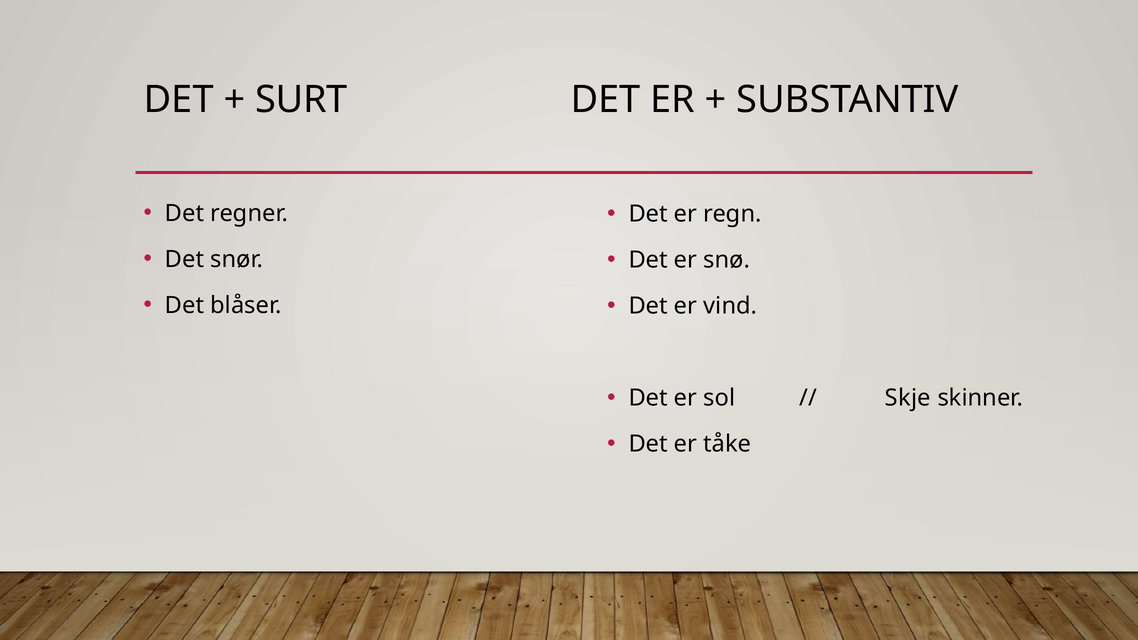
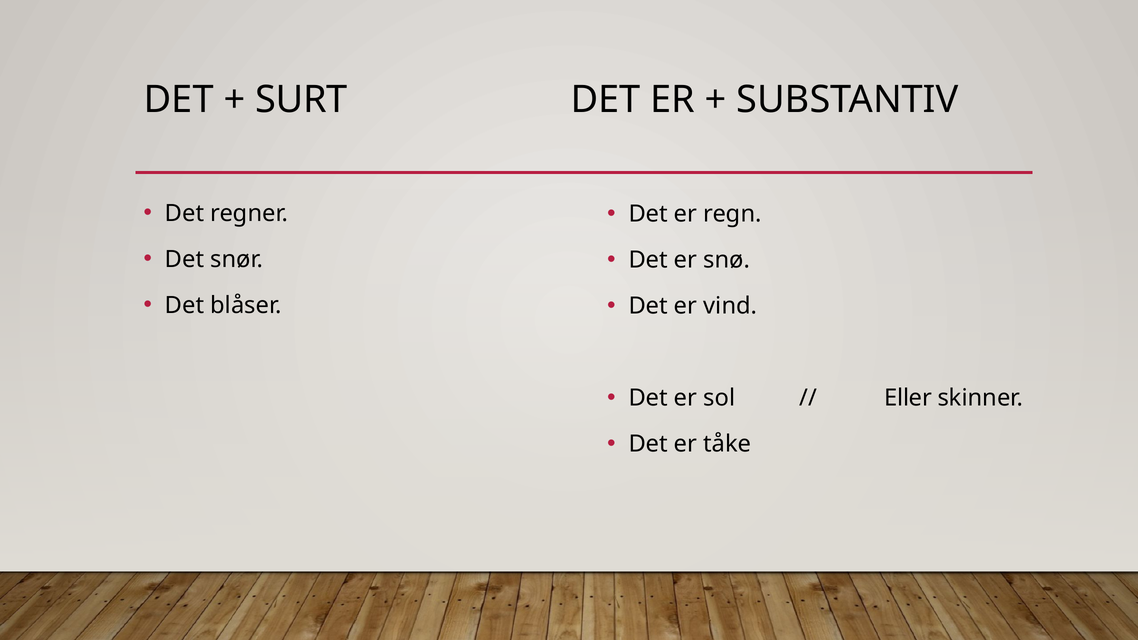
Skje: Skje -> Eller
